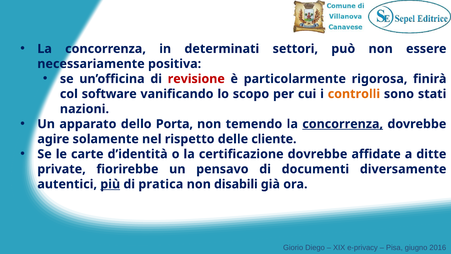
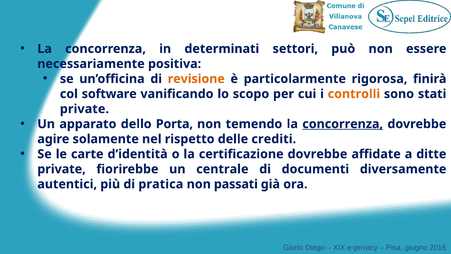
revisione colour: red -> orange
nazioni at (84, 109): nazioni -> private
cliente: cliente -> crediti
pensavo: pensavo -> centrale
più underline: present -> none
disabili: disabili -> passati
